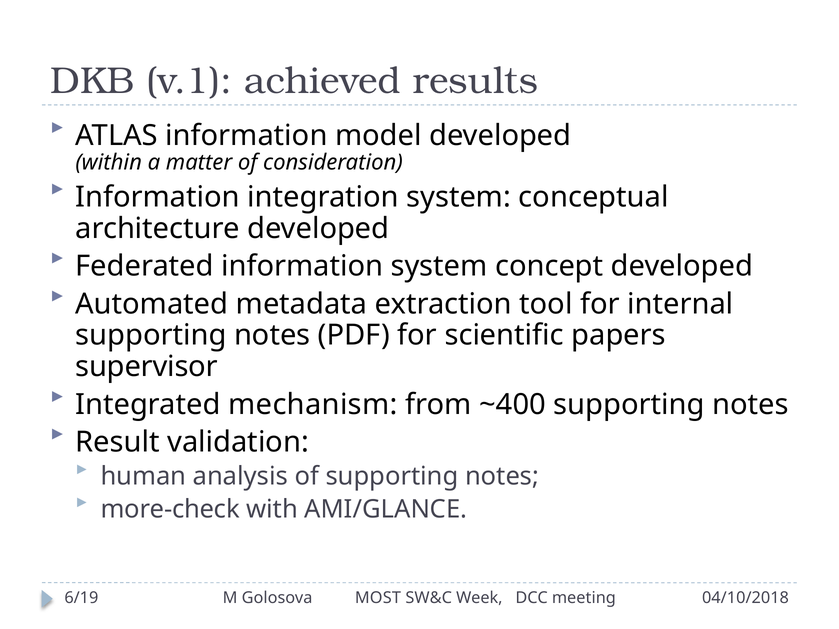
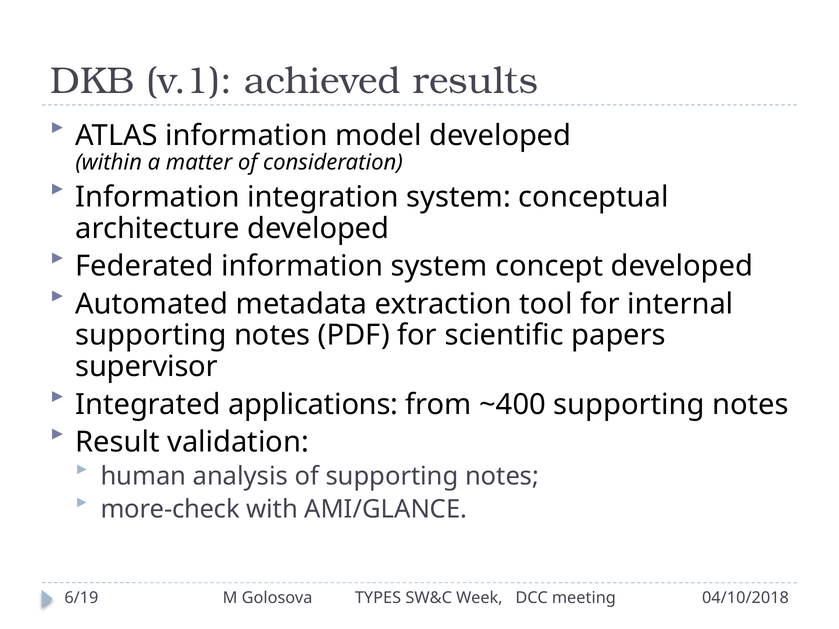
mechanism: mechanism -> applications
MOST: MOST -> TYPES
